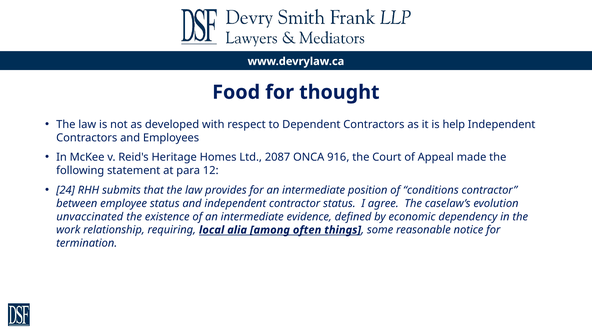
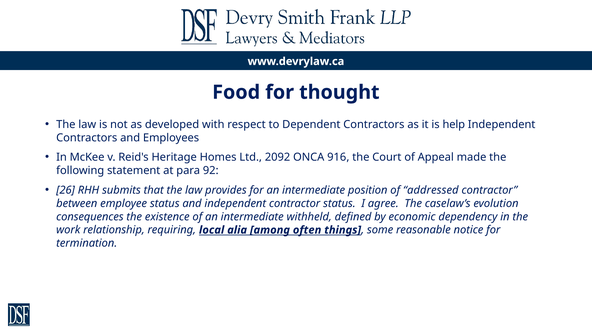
2087: 2087 -> 2092
12: 12 -> 92
24: 24 -> 26
conditions: conditions -> addressed
unvaccinated: unvaccinated -> consequences
evidence: evidence -> withheld
